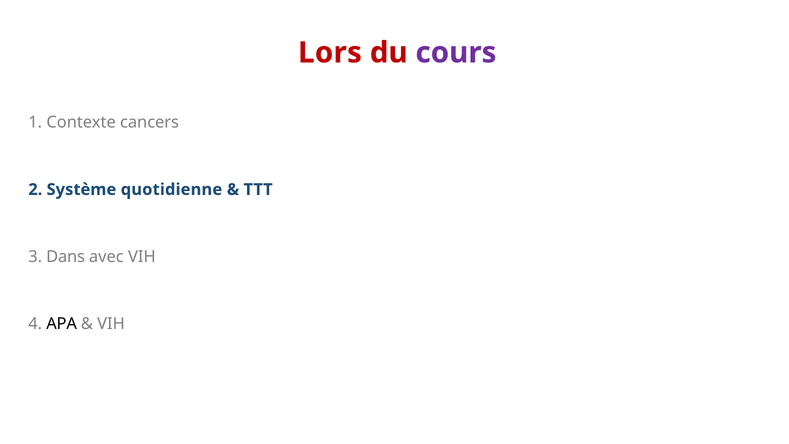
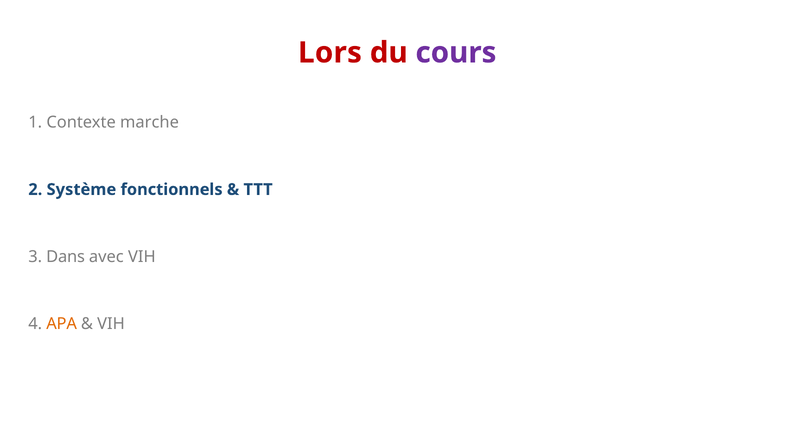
cancers: cancers -> marche
quotidienne: quotidienne -> fonctionnels
APA colour: black -> orange
